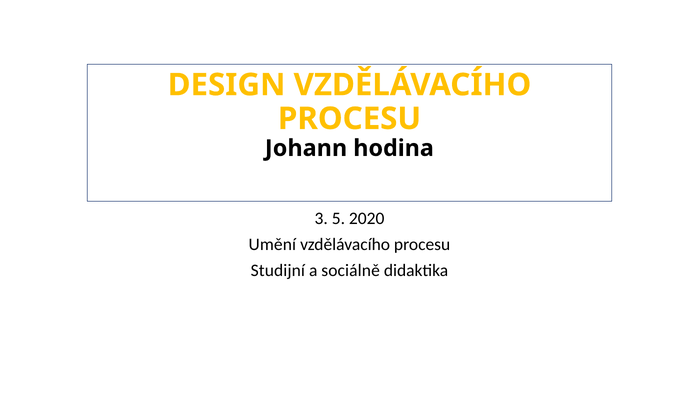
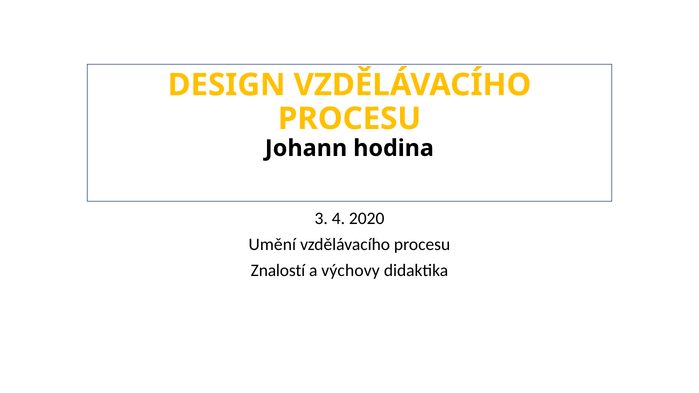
5: 5 -> 4
Studijní: Studijní -> Znalostí
sociálně: sociálně -> výchovy
